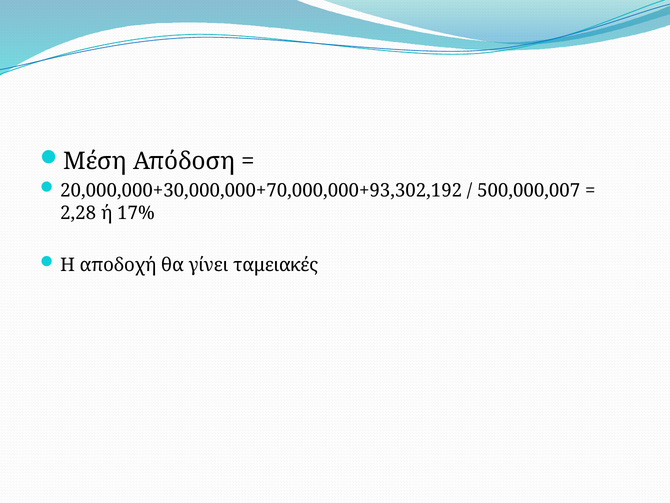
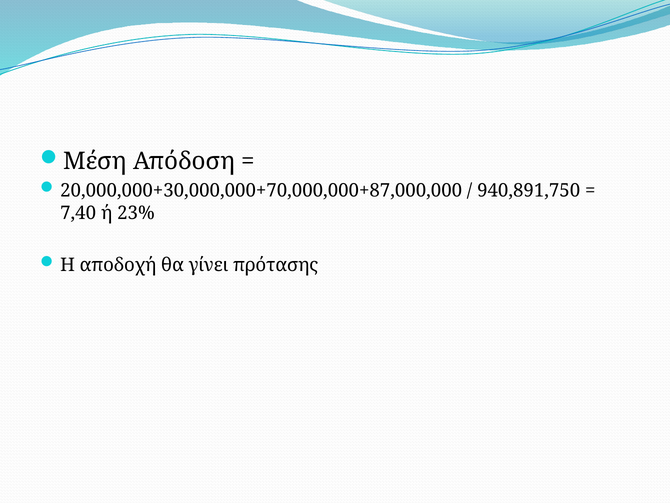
20,000,000+30,000,000+70,000,000+93,302,192: 20,000,000+30,000,000+70,000,000+93,302,192 -> 20,000,000+30,000,000+70,000,000+87,000,000
500,000,007: 500,000,007 -> 940,891,750
2,28: 2,28 -> 7,40
17%: 17% -> 23%
ταμειακές: ταμειακές -> πρότασης
